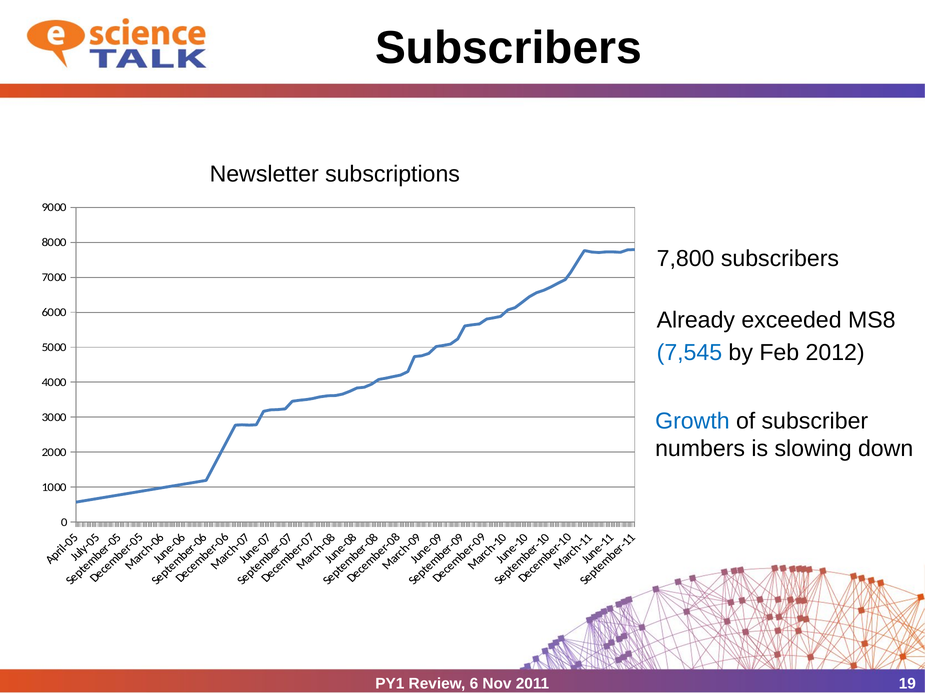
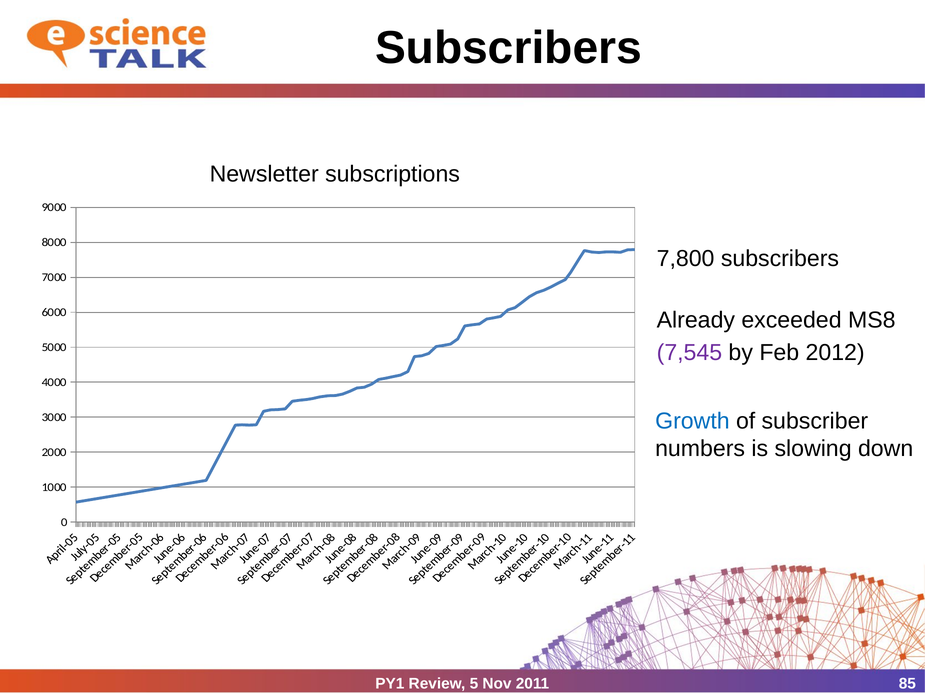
7,545 colour: blue -> purple
6: 6 -> 5
19: 19 -> 85
